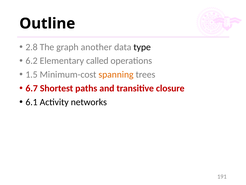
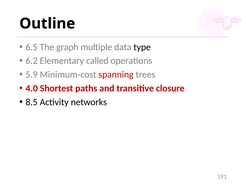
2.8: 2.8 -> 6.5
another: another -> multiple
1.5: 1.5 -> 5.9
spanning colour: orange -> red
6.7: 6.7 -> 4.0
6.1: 6.1 -> 8.5
